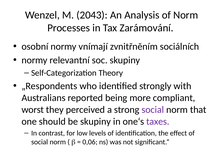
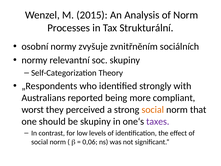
2043: 2043 -> 2015
Zarámování: Zarámování -> Strukturální
vnímají: vnímají -> zvyšuje
social at (153, 110) colour: purple -> orange
